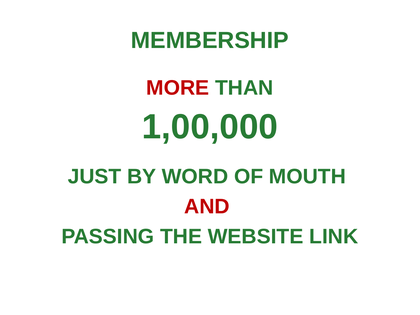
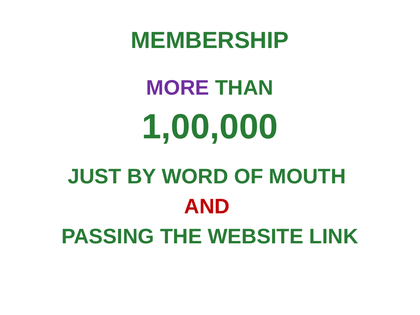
MORE colour: red -> purple
